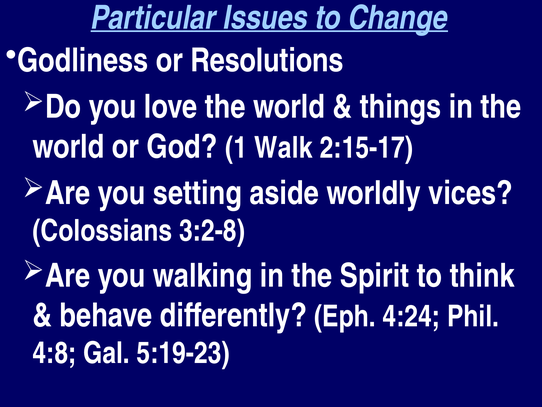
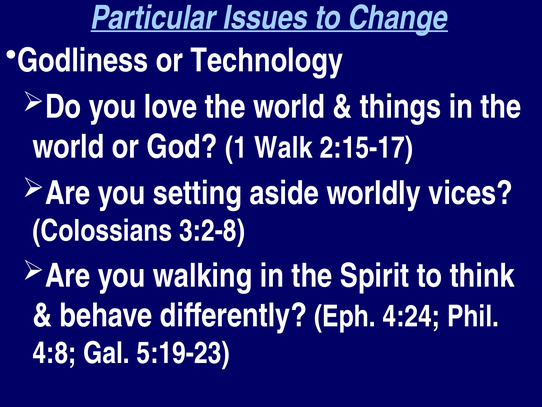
Resolutions: Resolutions -> Technology
